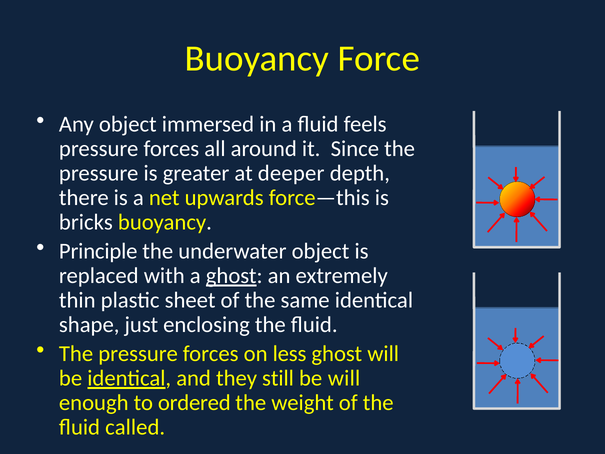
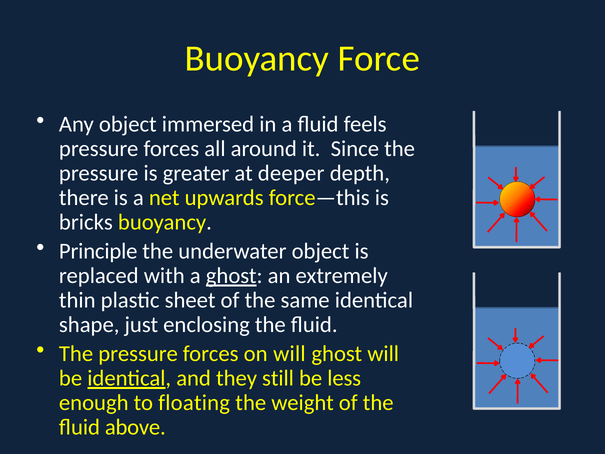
on less: less -> will
be will: will -> less
ordered: ordered -> floating
called: called -> above
